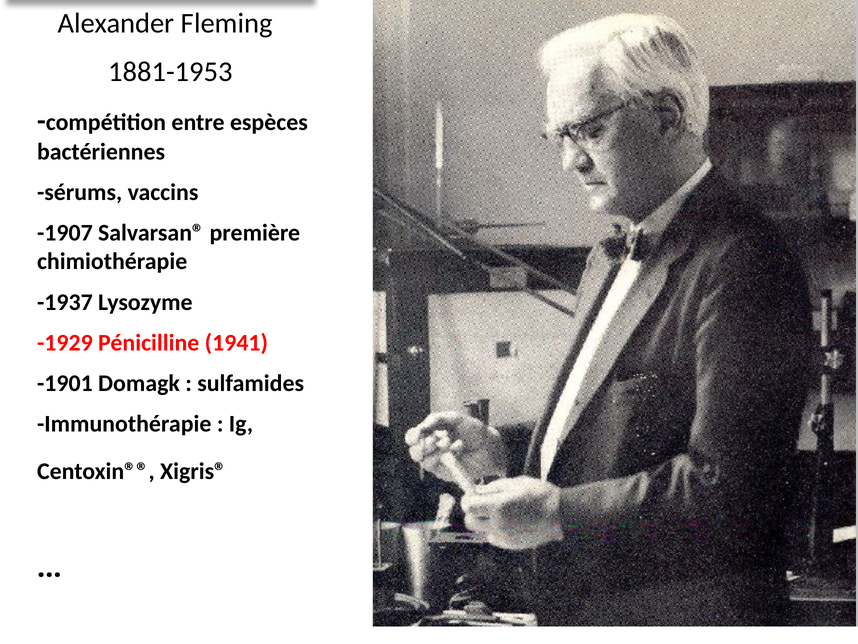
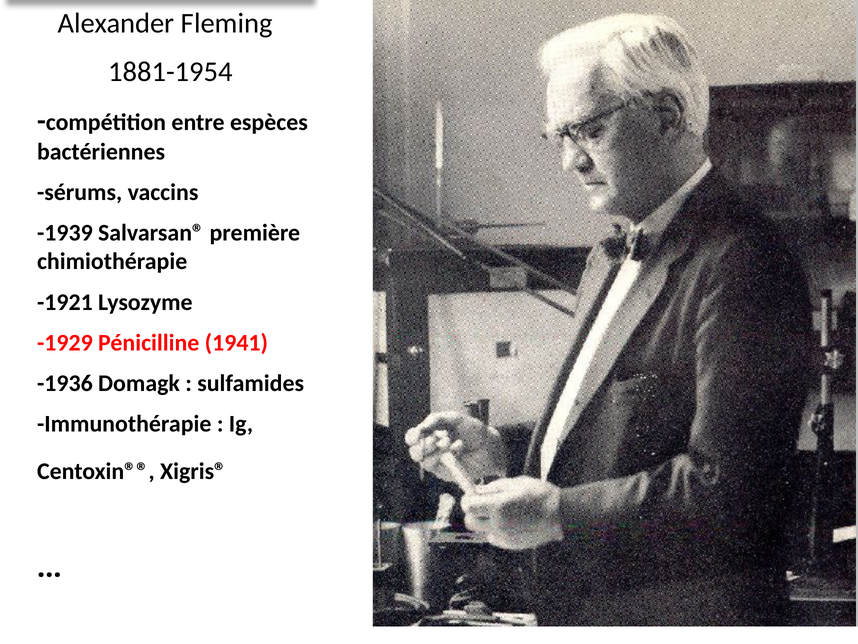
1881-1953: 1881-1953 -> 1881-1954
-1907: -1907 -> -1939
-1937: -1937 -> -1921
-1901: -1901 -> -1936
